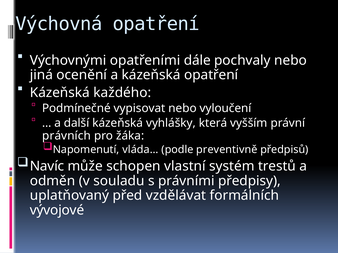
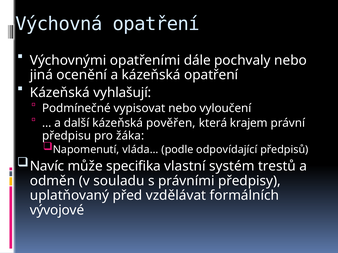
každého: každého -> vyhlašují
vyhlášky: vyhlášky -> pověřen
vyšším: vyšším -> krajem
právních: právních -> předpisu
preventivně: preventivně -> odpovídající
schopen: schopen -> specifika
